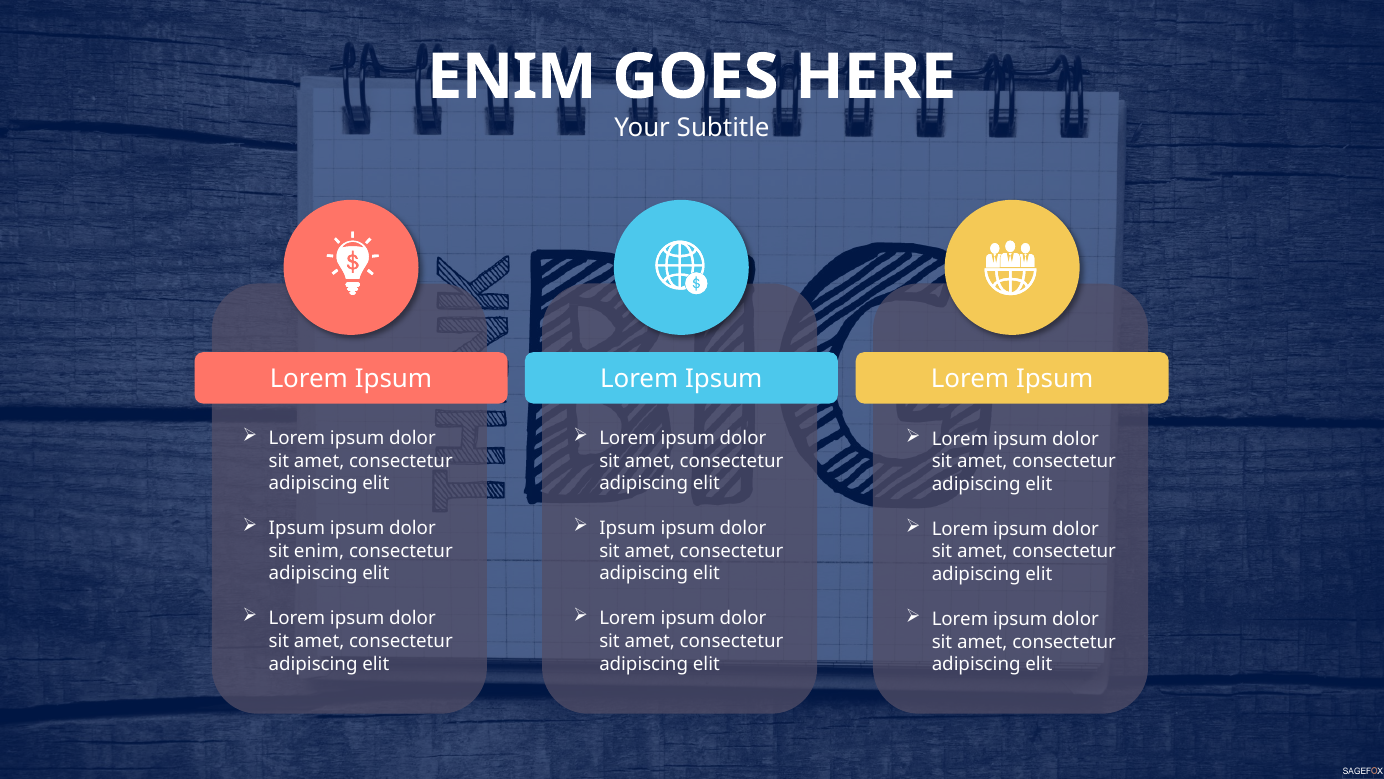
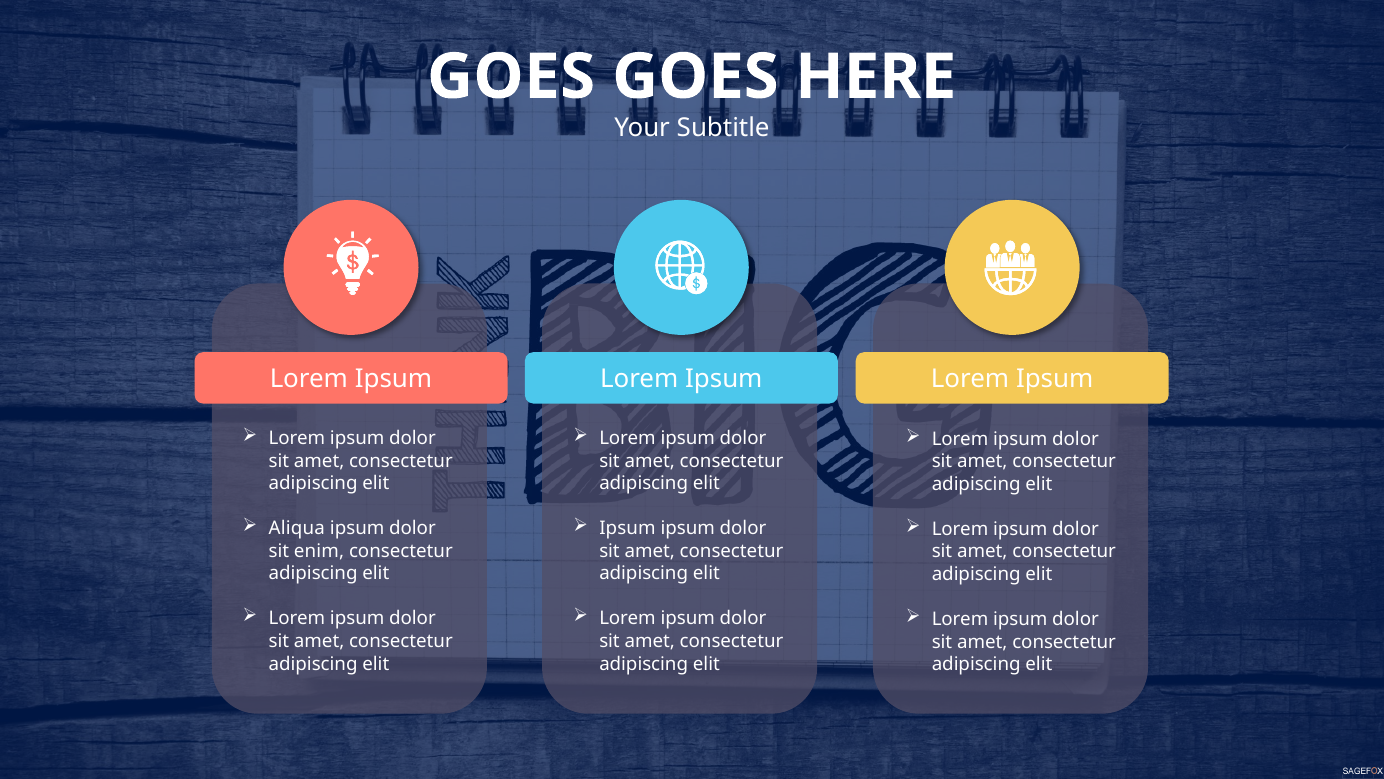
ENIM at (512, 77): ENIM -> GOES
Ipsum at (297, 528): Ipsum -> Aliqua
